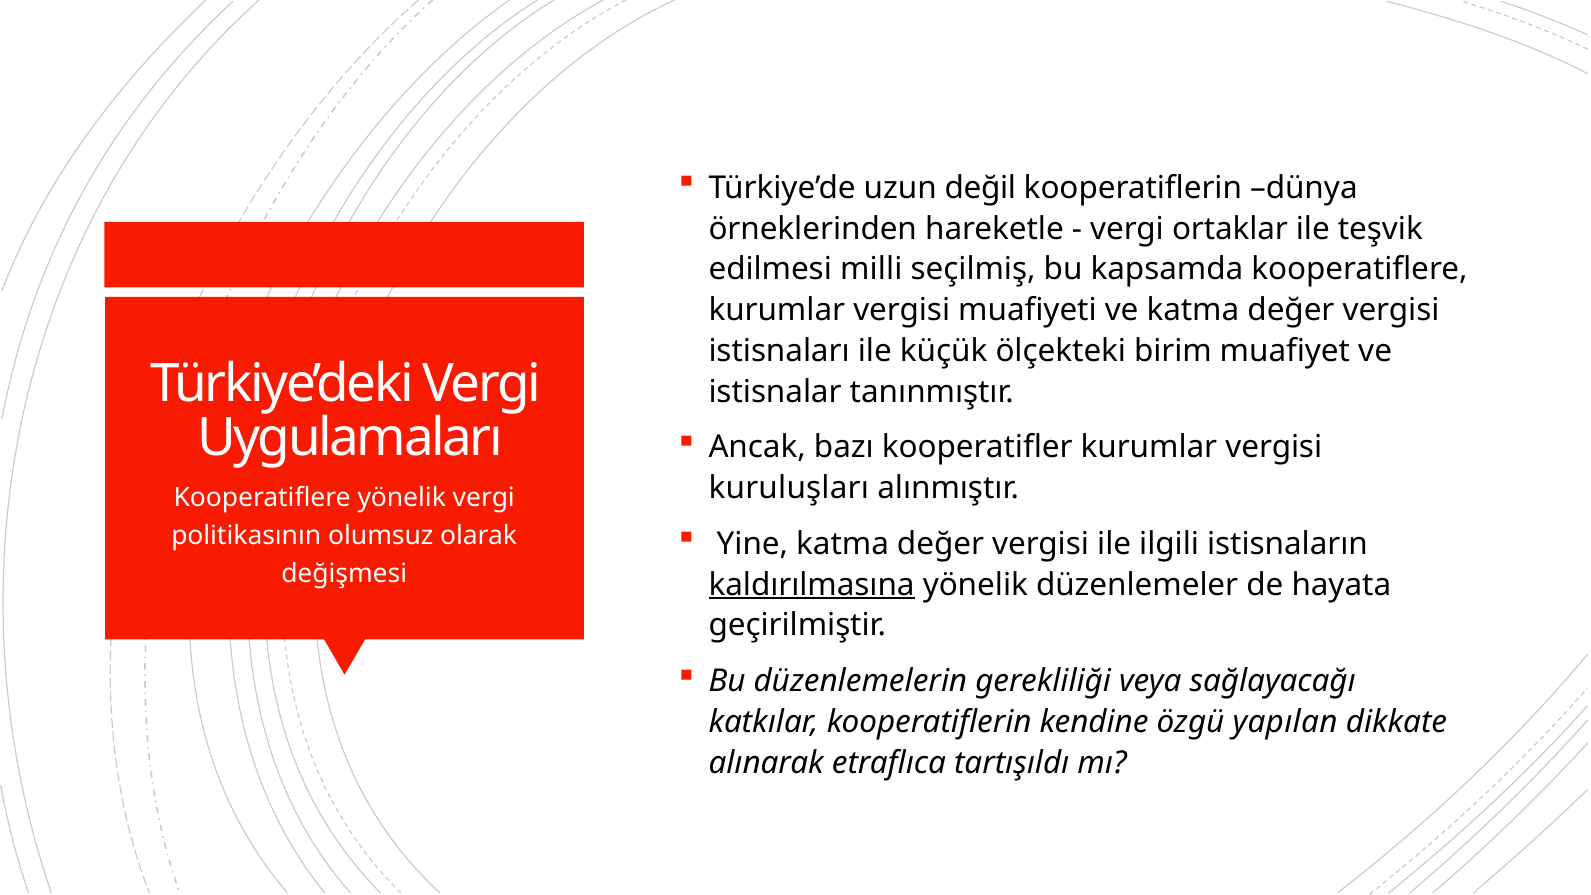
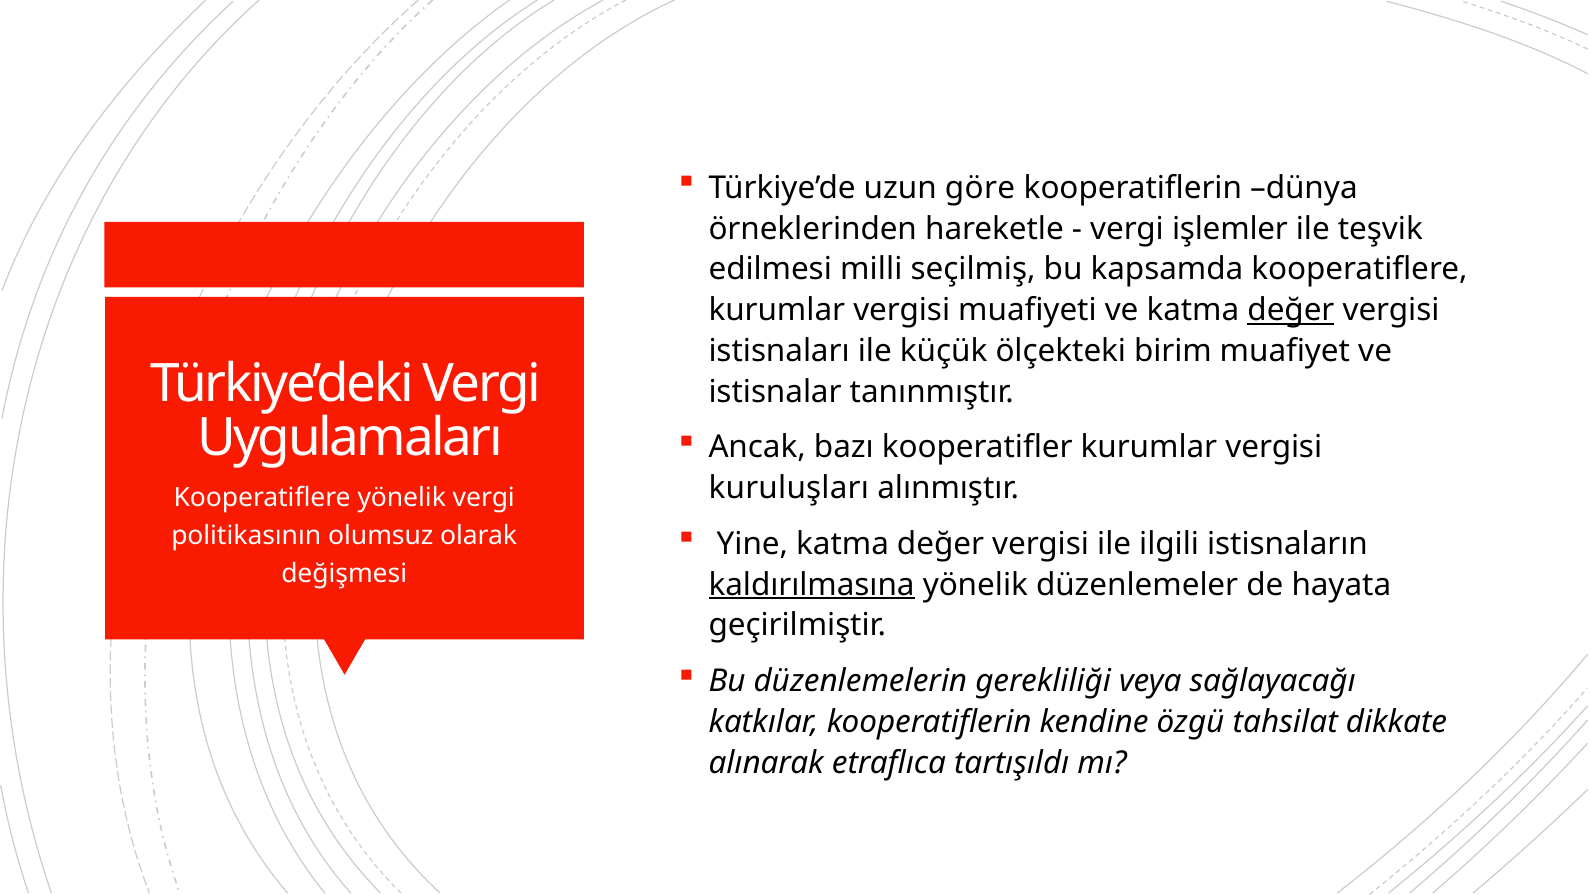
değil: değil -> göre
ortaklar: ortaklar -> işlemler
değer at (1291, 310) underline: none -> present
yapılan: yapılan -> tahsilat
